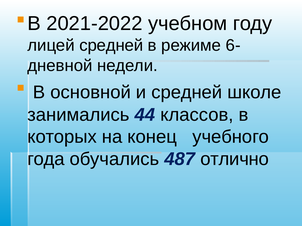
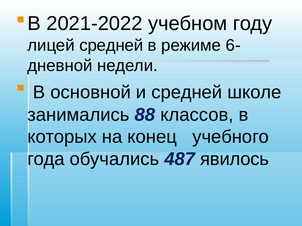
44: 44 -> 88
отлично: отлично -> явилось
